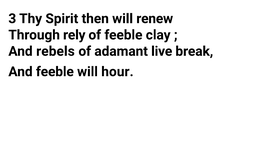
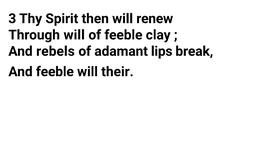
Through rely: rely -> will
live: live -> lips
hour: hour -> their
